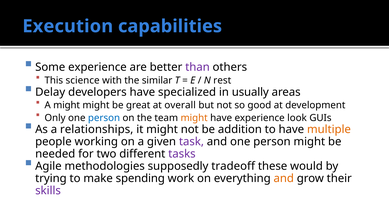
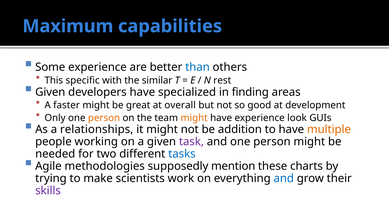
Execution: Execution -> Maximum
than colour: purple -> blue
science: science -> specific
Delay at (50, 92): Delay -> Given
usually: usually -> finding
A might: might -> faster
person at (104, 118) colour: blue -> orange
tasks colour: purple -> blue
tradeoff: tradeoff -> mention
would: would -> charts
spending: spending -> scientists
and at (284, 178) colour: orange -> blue
